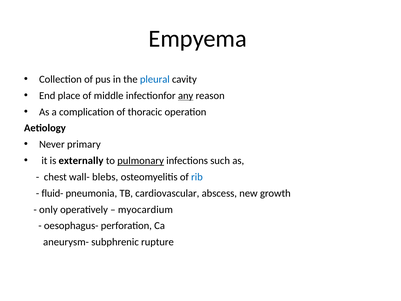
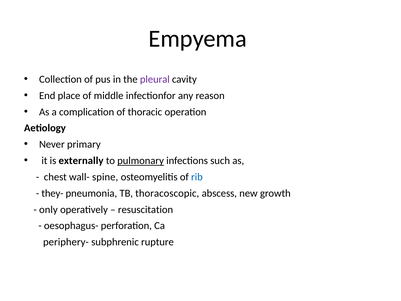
pleural colour: blue -> purple
any underline: present -> none
blebs: blebs -> spine
fluid-: fluid- -> they-
cardiovascular: cardiovascular -> thoracoscopic
myocardium: myocardium -> resuscitation
aneurysm-: aneurysm- -> periphery-
